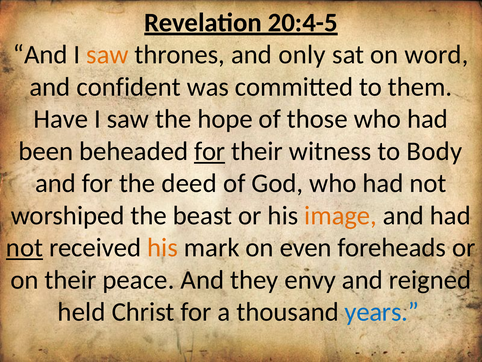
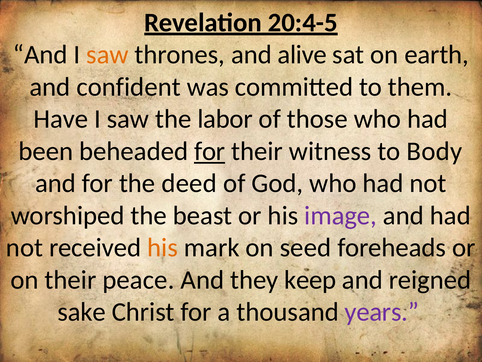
only: only -> alive
word: word -> earth
hope: hope -> labor
image colour: orange -> purple
not at (25, 247) underline: present -> none
even: even -> seed
envy: envy -> keep
held: held -> sake
years colour: blue -> purple
